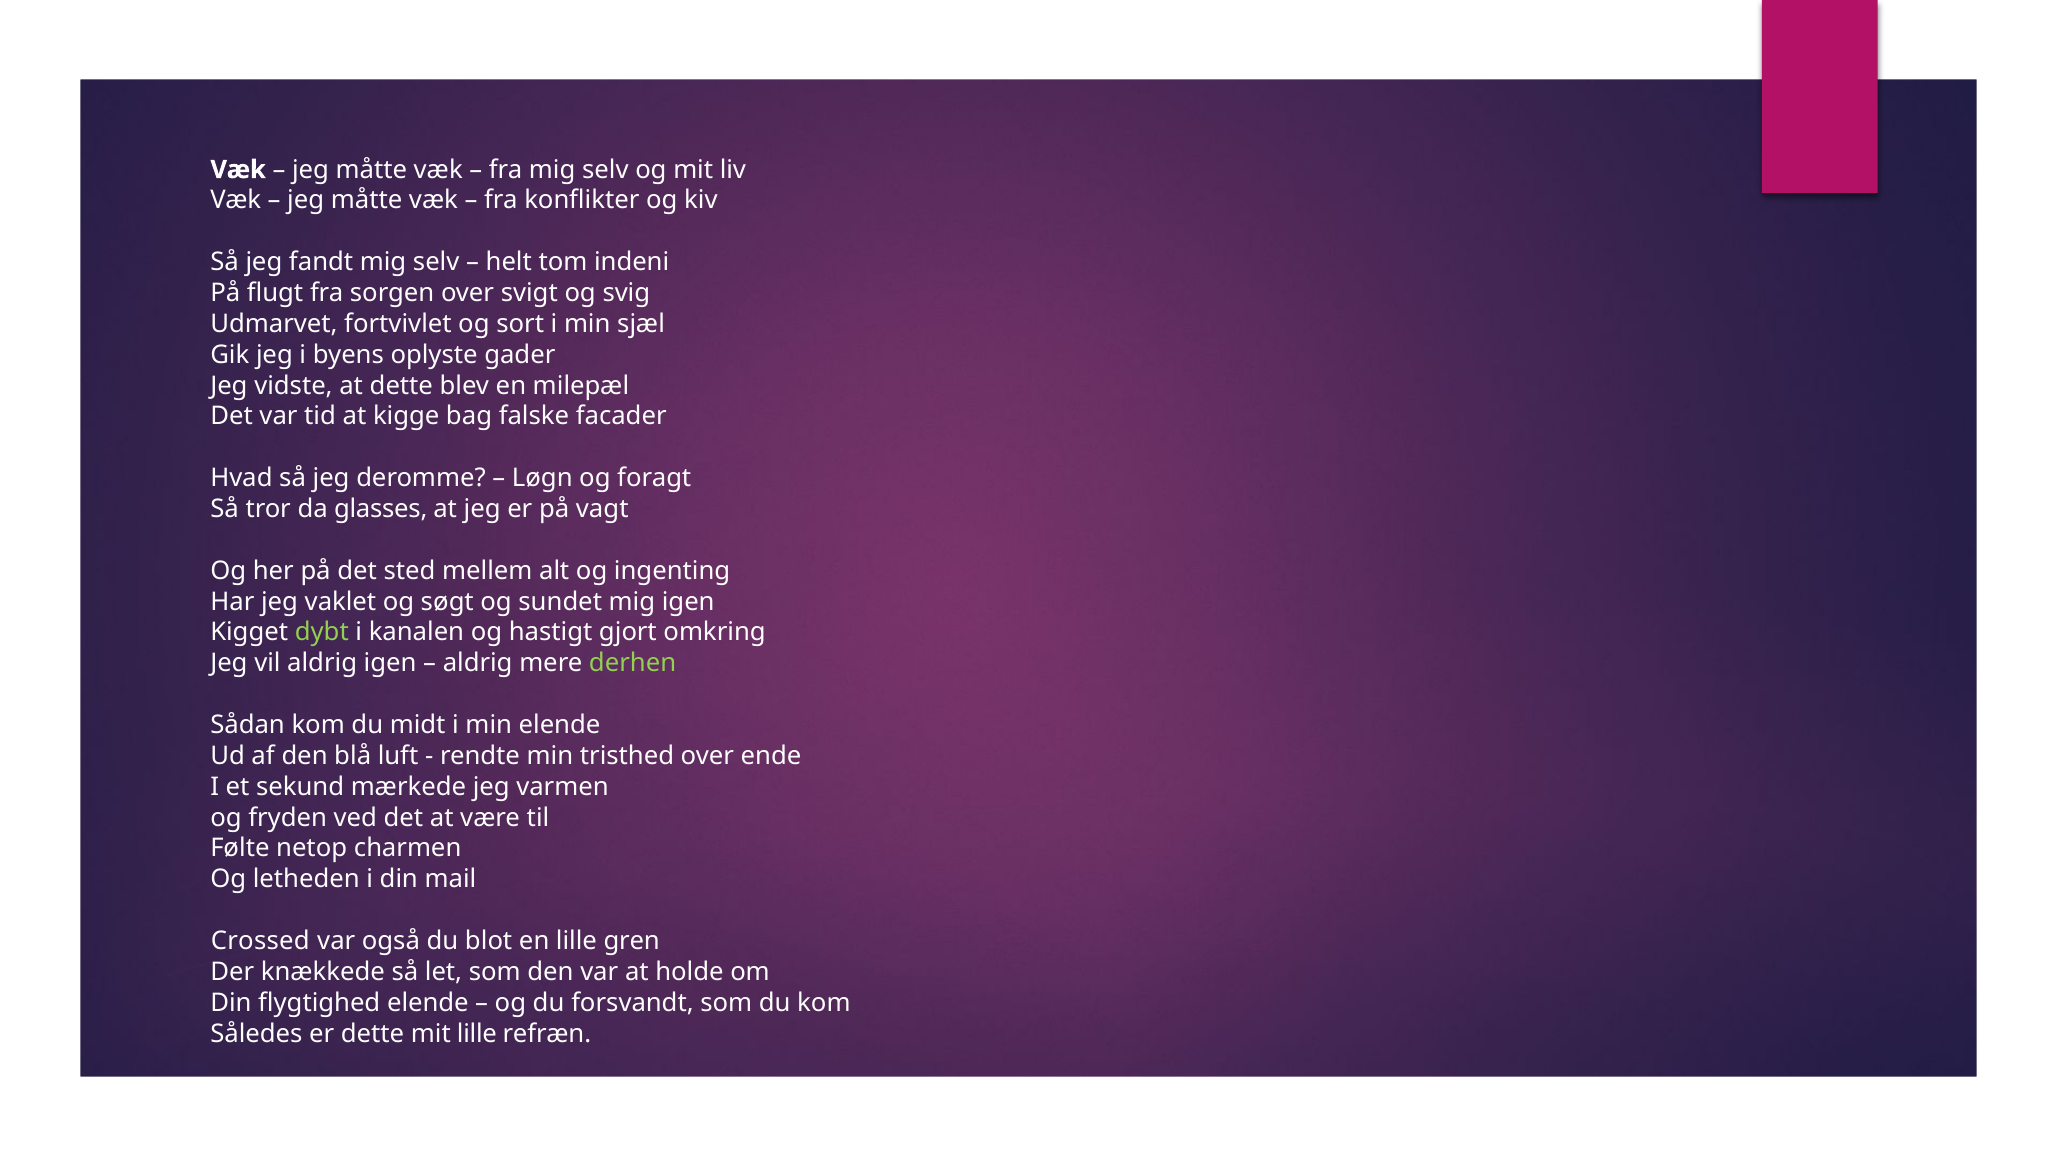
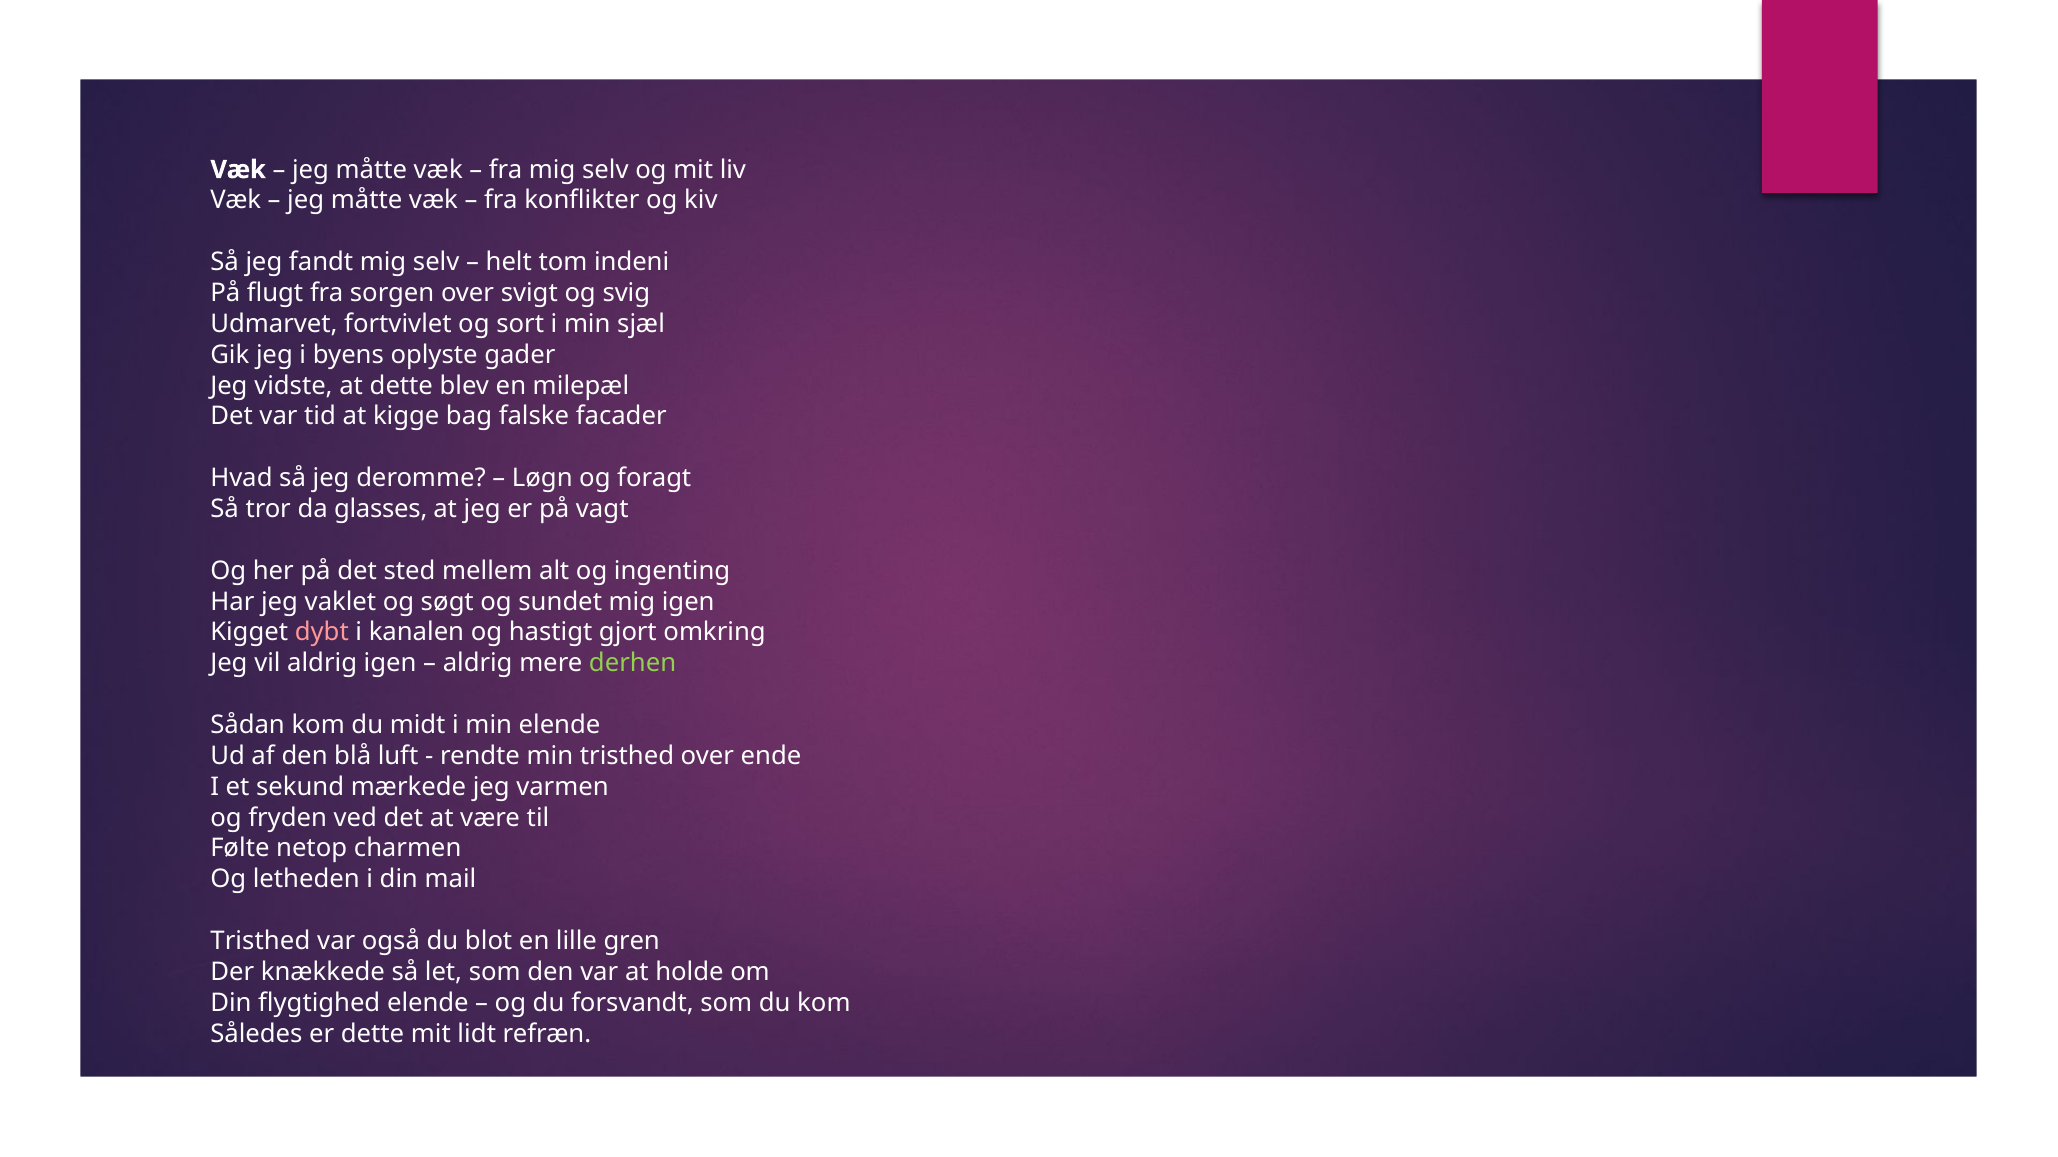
dybt colour: light green -> pink
Crossed at (260, 941): Crossed -> Tristhed
mit lille: lille -> lidt
